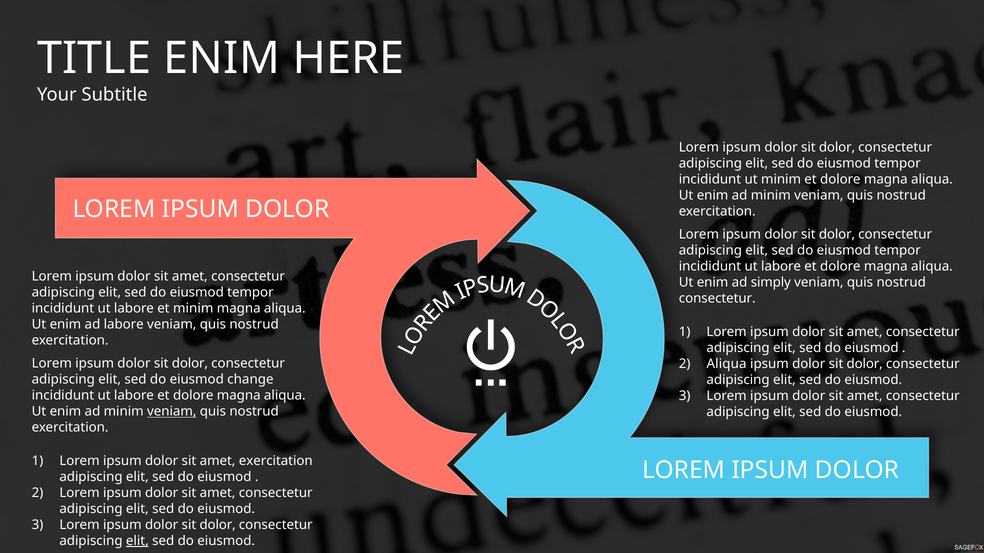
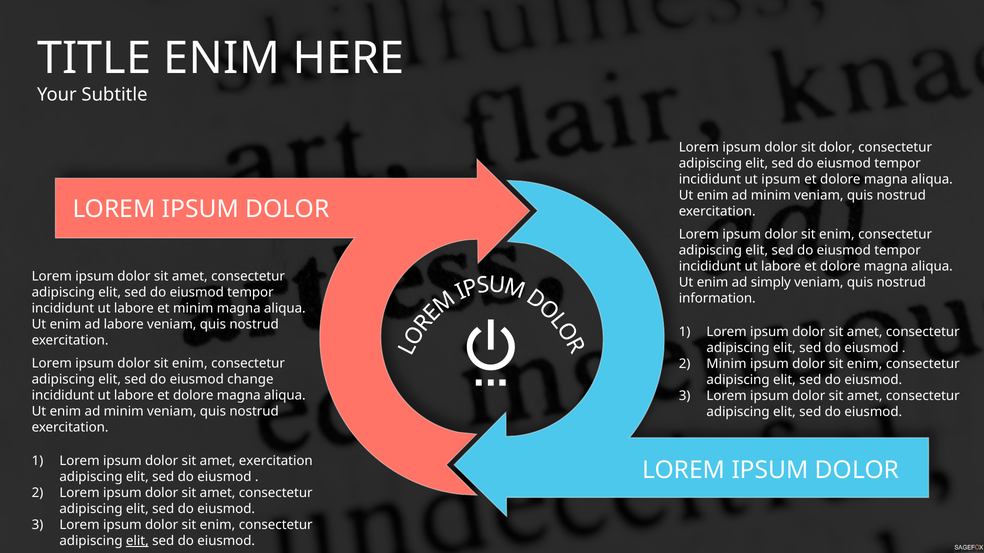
ut minim: minim -> ipsum
dolor at (837, 235): dolor -> enim
consectetur at (717, 299): consectetur -> information
dolor at (190, 364): dolor -> enim
Aliqua at (727, 364): Aliqua -> Minim
dolor at (865, 364): dolor -> enim
veniam at (172, 412) underline: present -> none
dolor at (218, 525): dolor -> enim
